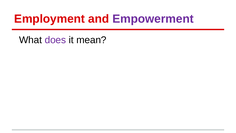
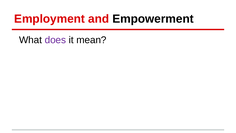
Empowerment colour: purple -> black
